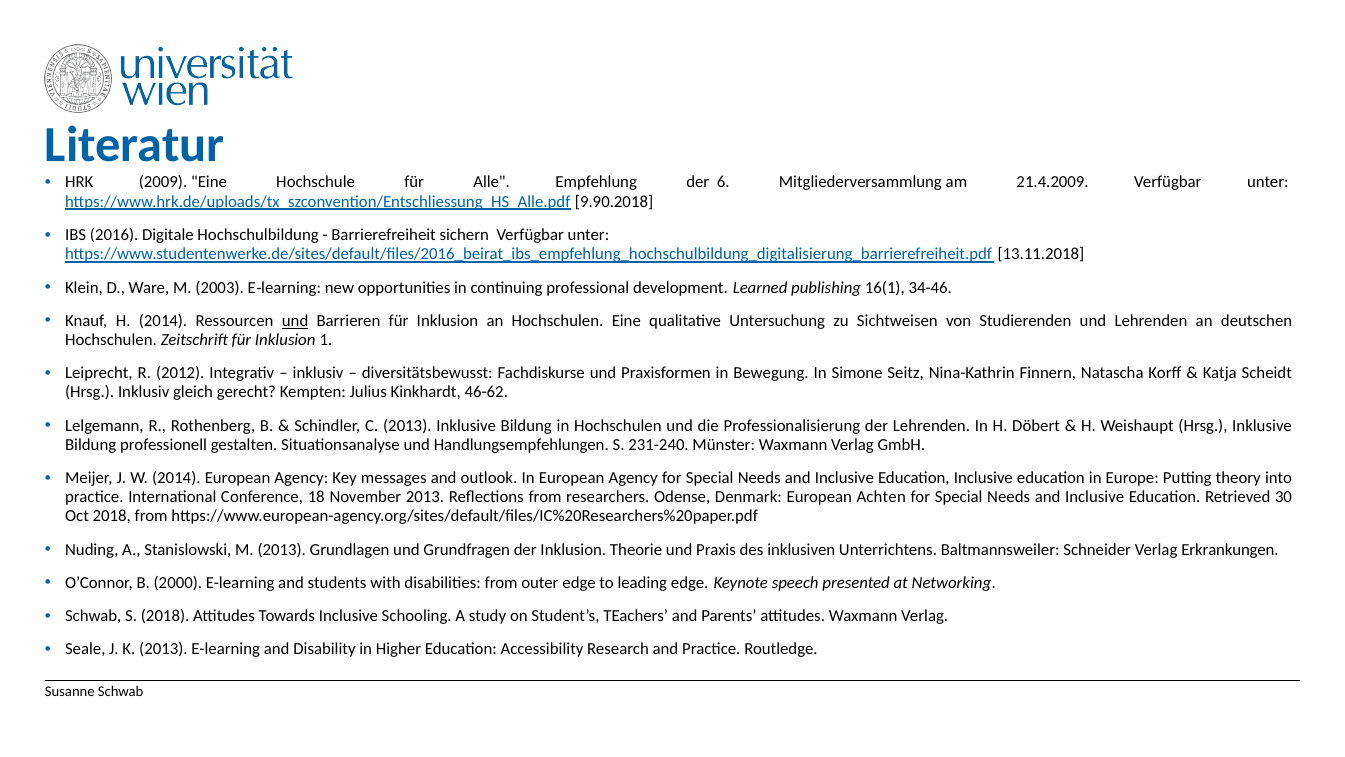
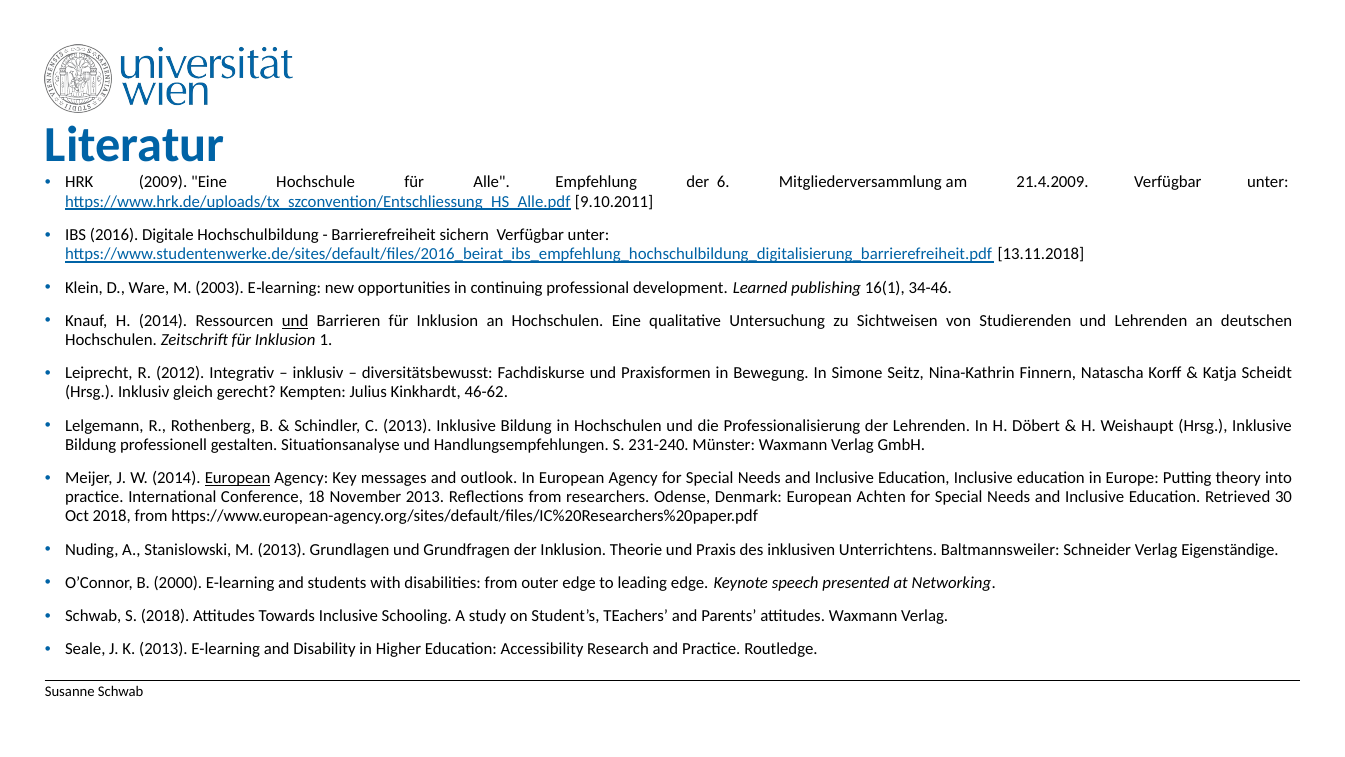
9.90.2018: 9.90.2018 -> 9.10.2011
European at (238, 478) underline: none -> present
Erkrankungen: Erkrankungen -> Eigenständige
